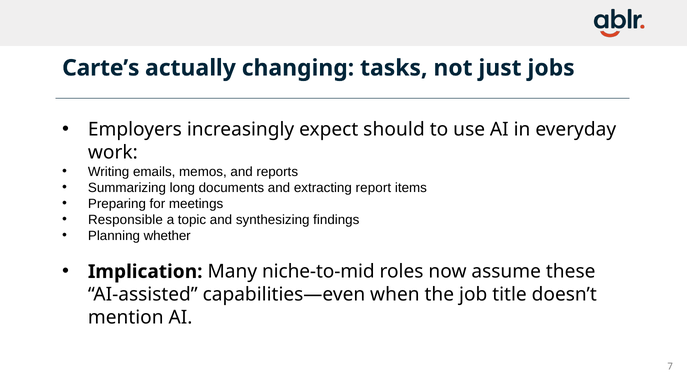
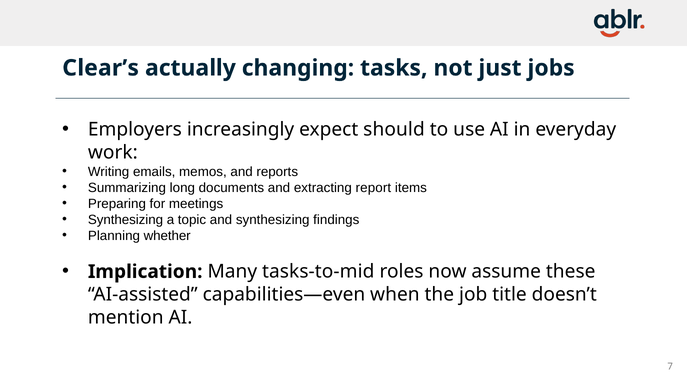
Carte’s: Carte’s -> Clear’s
Responsible at (125, 220): Responsible -> Synthesizing
niche-to-mid: niche-to-mid -> tasks-to-mid
